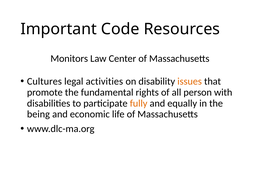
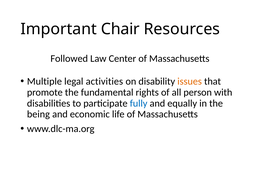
Code: Code -> Chair
Monitors: Monitors -> Followed
Cultures: Cultures -> Multiple
fully colour: orange -> blue
